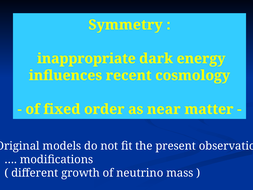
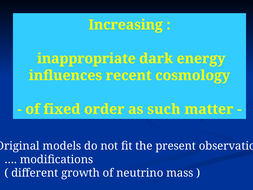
Symmetry: Symmetry -> Increasing
near: near -> such
